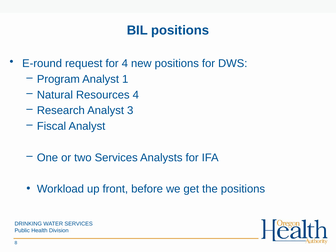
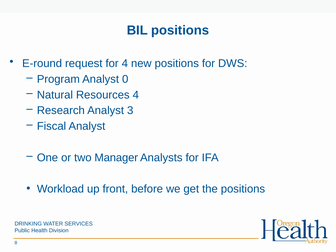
1: 1 -> 0
two Services: Services -> Manager
